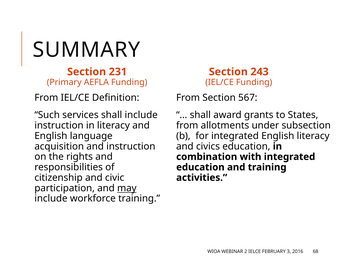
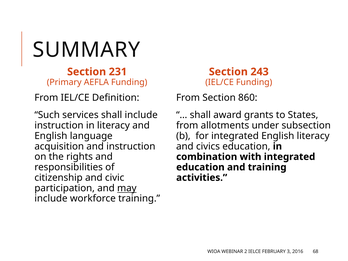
567: 567 -> 860
